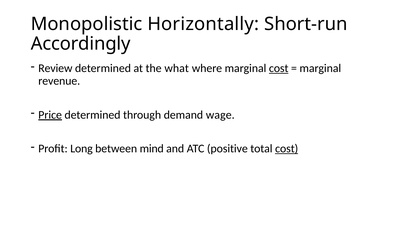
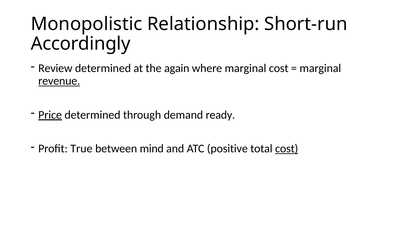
Horizontally: Horizontally -> Relationship
what: what -> again
cost at (279, 68) underline: present -> none
revenue underline: none -> present
wage: wage -> ready
Long: Long -> True
